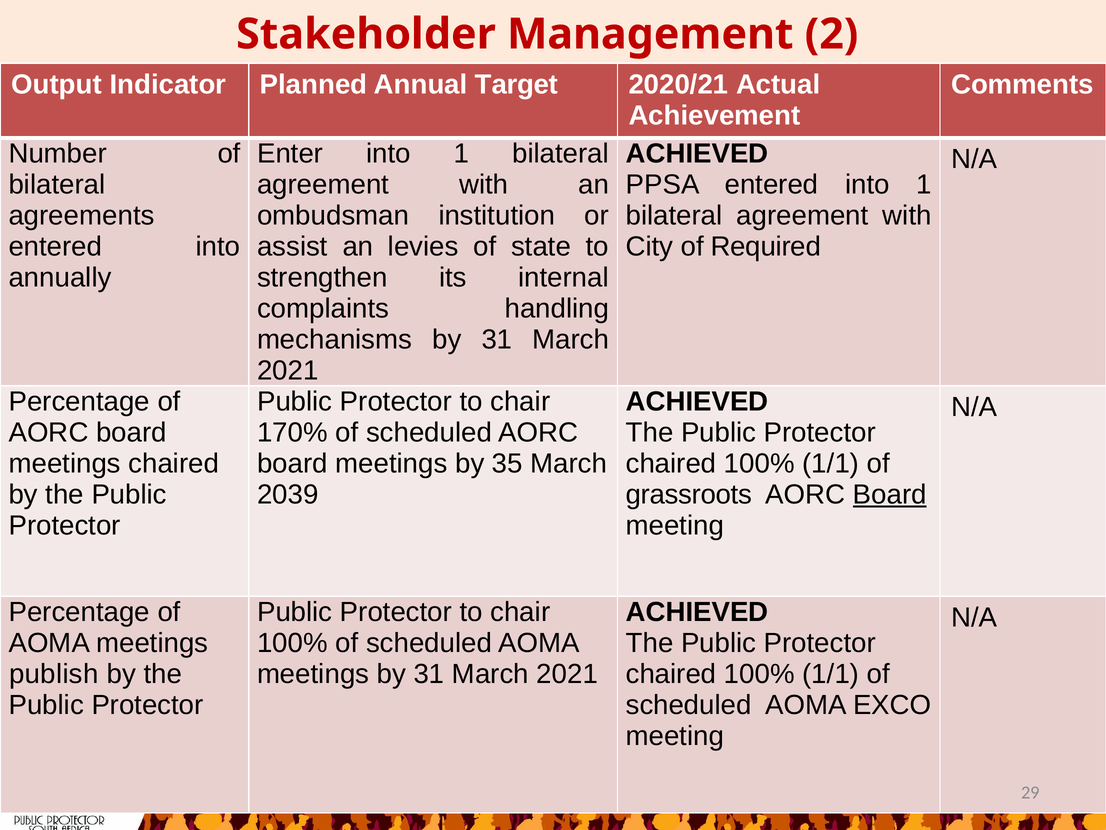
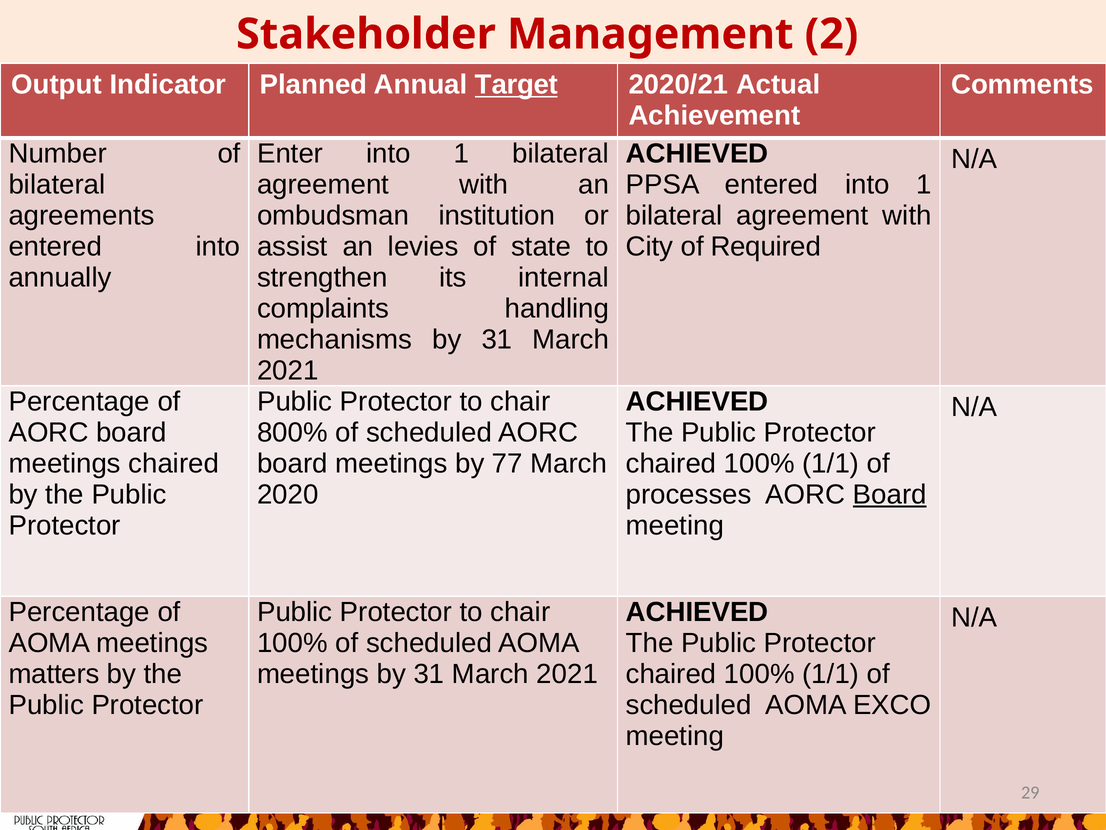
Target underline: none -> present
170%: 170% -> 800%
35: 35 -> 77
2039: 2039 -> 2020
grassroots: grassroots -> processes
publish: publish -> matters
